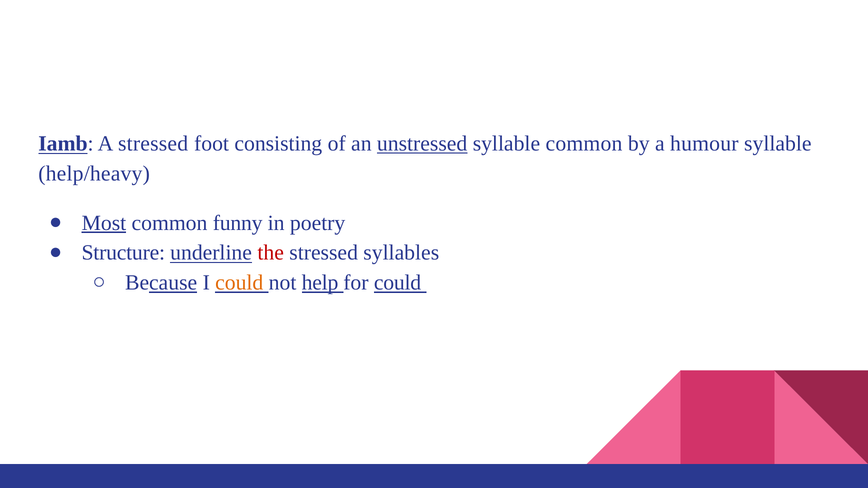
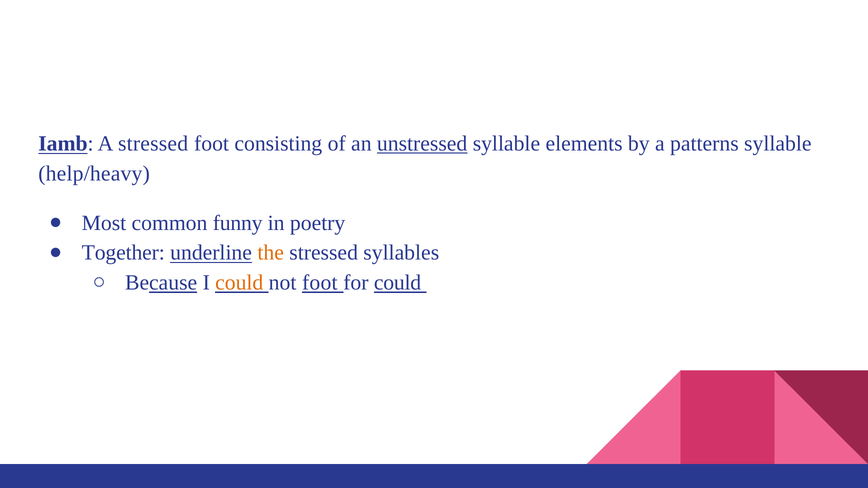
syllable common: common -> elements
humour: humour -> patterns
Most underline: present -> none
Structure: Structure -> Together
the colour: red -> orange
not help: help -> foot
